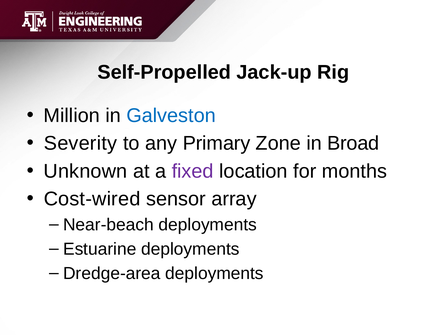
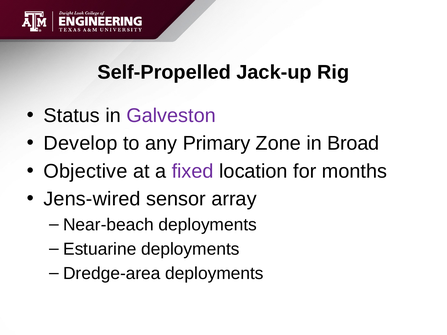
Million: Million -> Status
Galveston colour: blue -> purple
Severity: Severity -> Develop
Unknown: Unknown -> Objective
Cost-wired: Cost-wired -> Jens-wired
